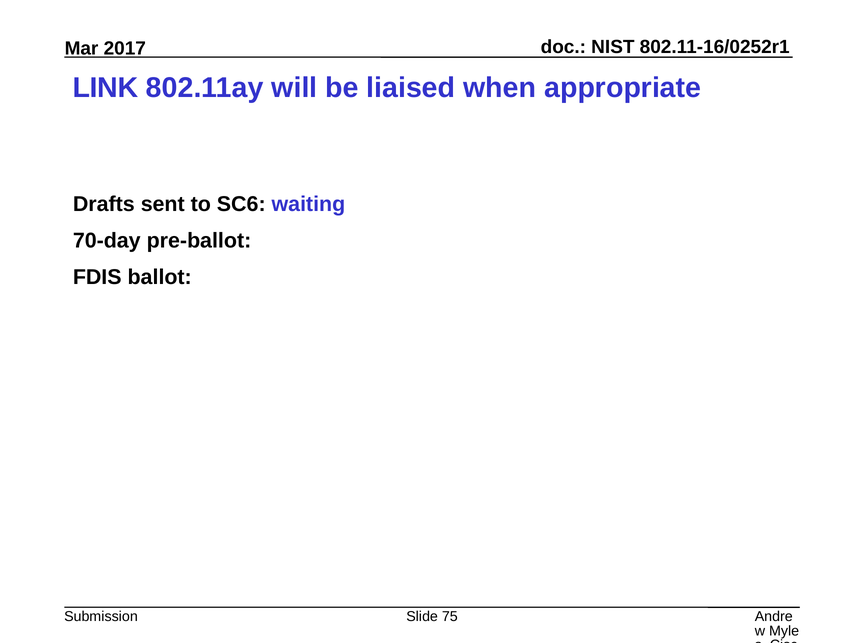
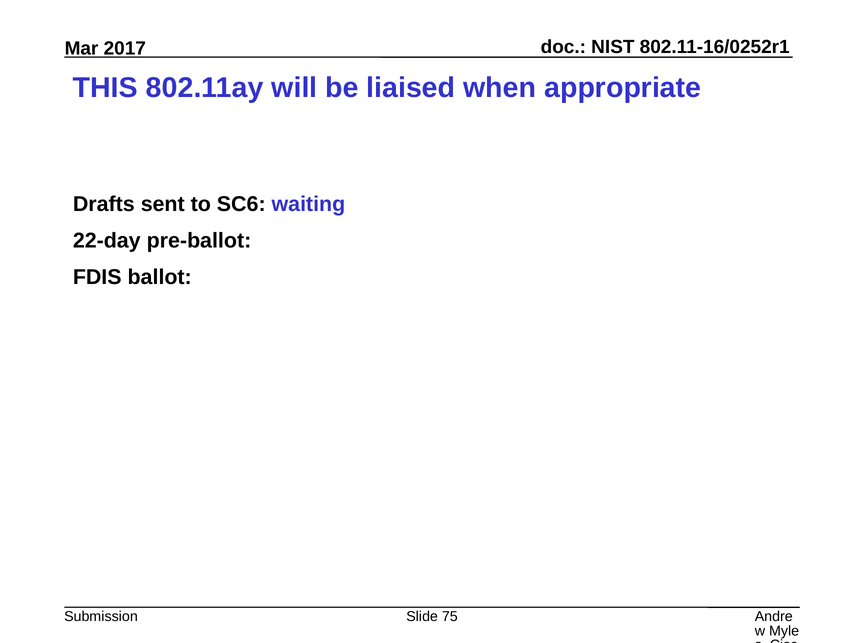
LINK: LINK -> THIS
70-day: 70-day -> 22-day
